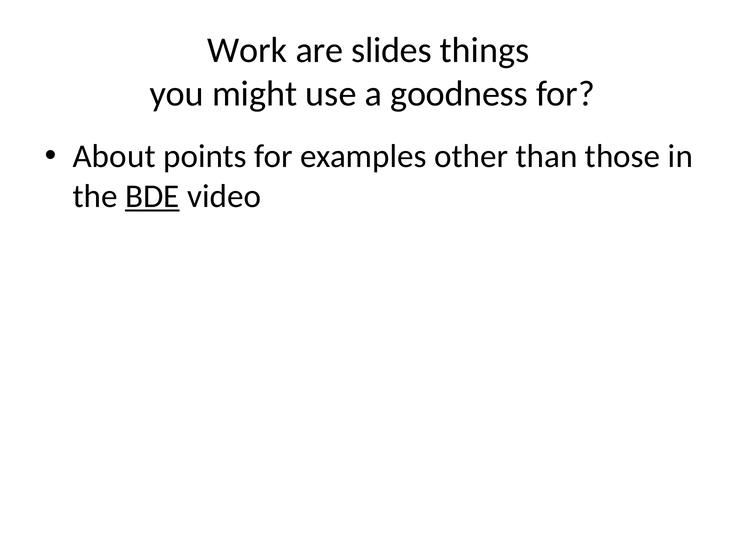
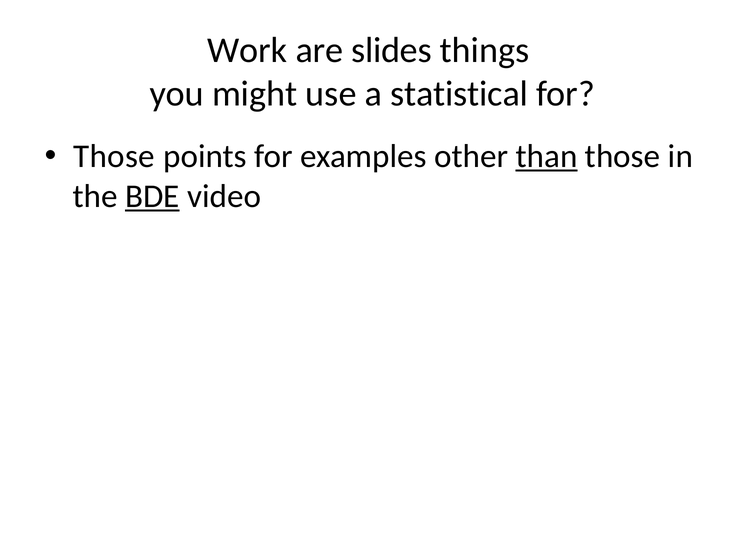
goodness: goodness -> statistical
About at (114, 156): About -> Those
than underline: none -> present
